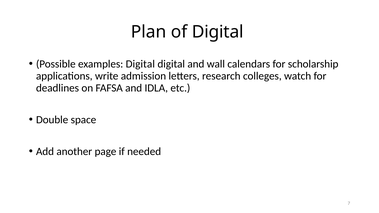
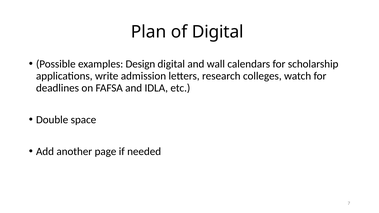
examples Digital: Digital -> Design
